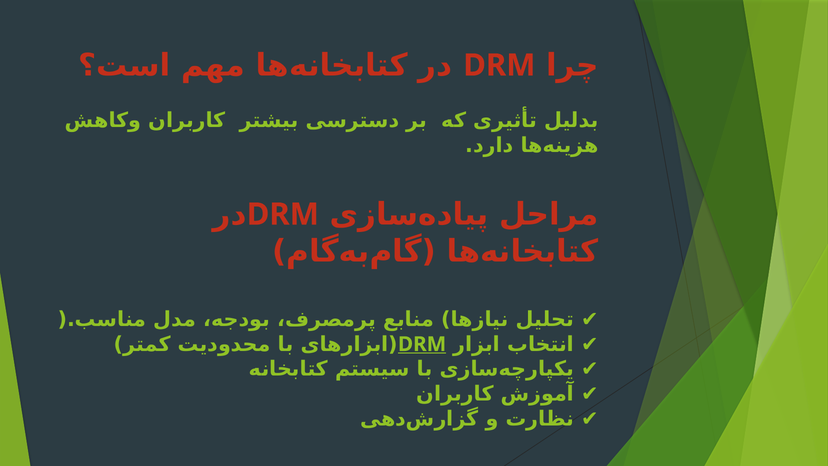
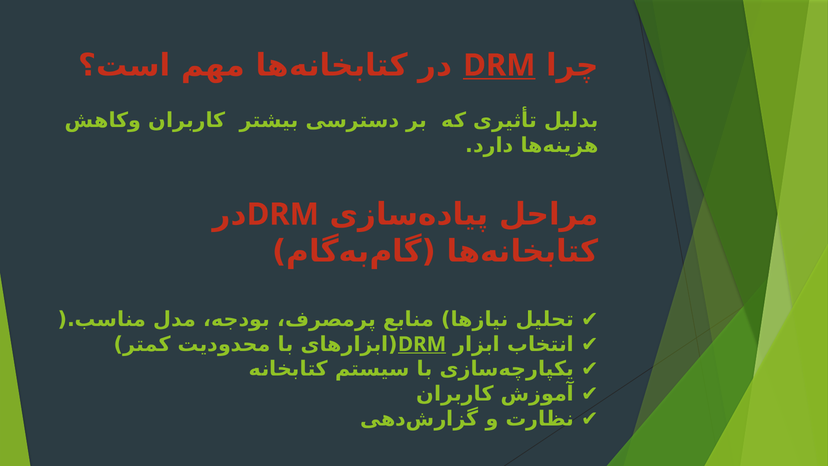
DRM at (499, 65) underline: none -> present
